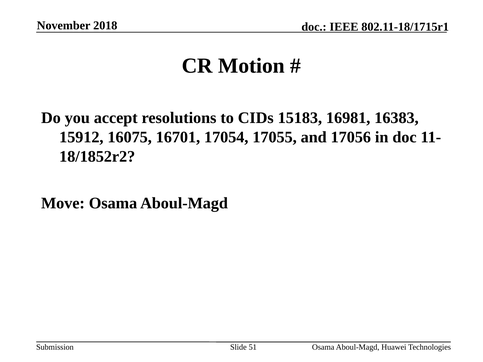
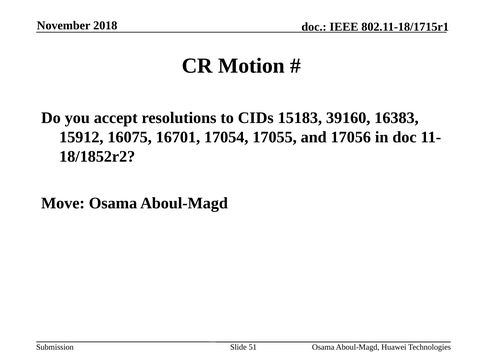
16981: 16981 -> 39160
